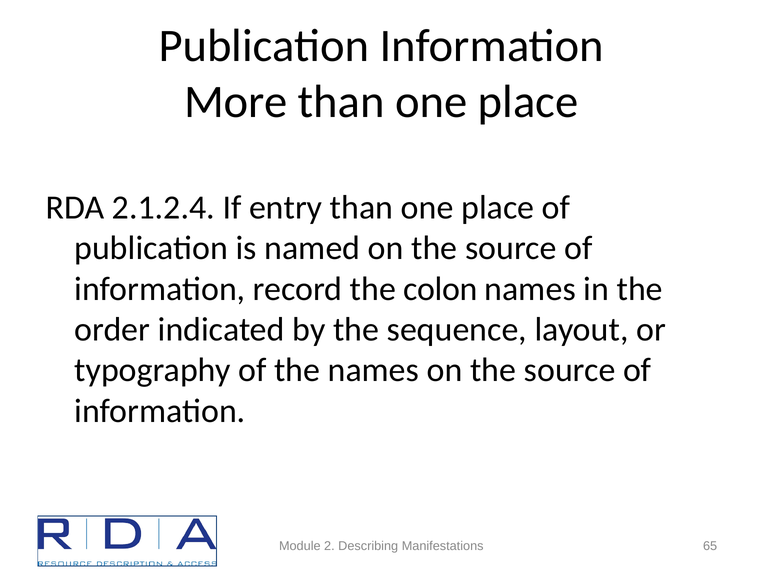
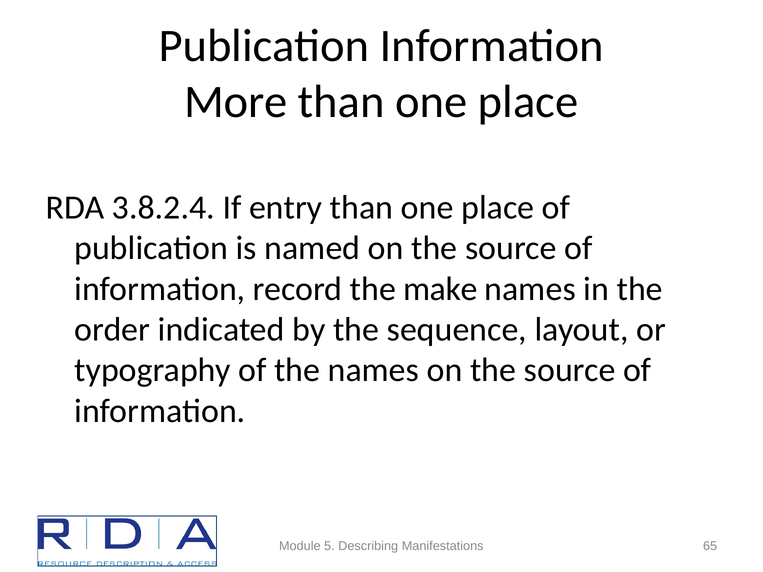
2.1.2.4: 2.1.2.4 -> 3.8.2.4
colon: colon -> make
2: 2 -> 5
